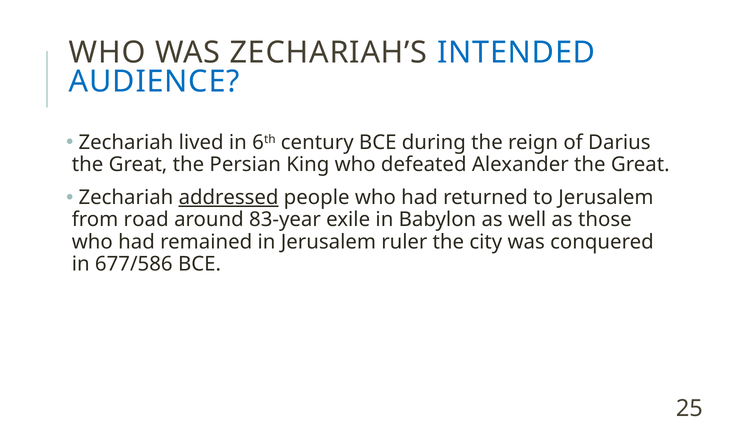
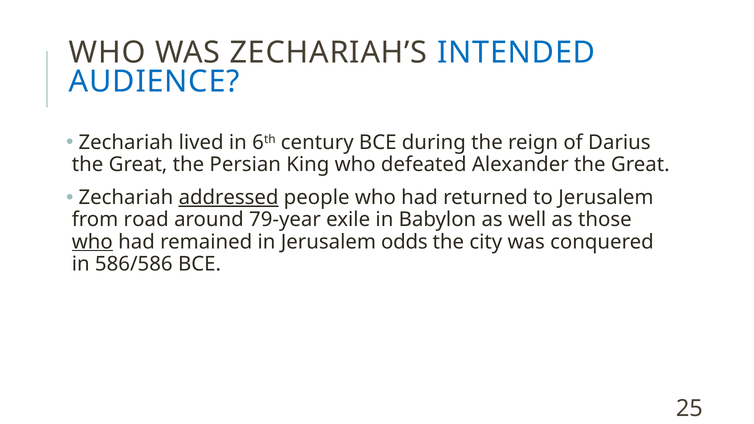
83-year: 83-year -> 79-year
who at (92, 242) underline: none -> present
ruler: ruler -> odds
677/586: 677/586 -> 586/586
